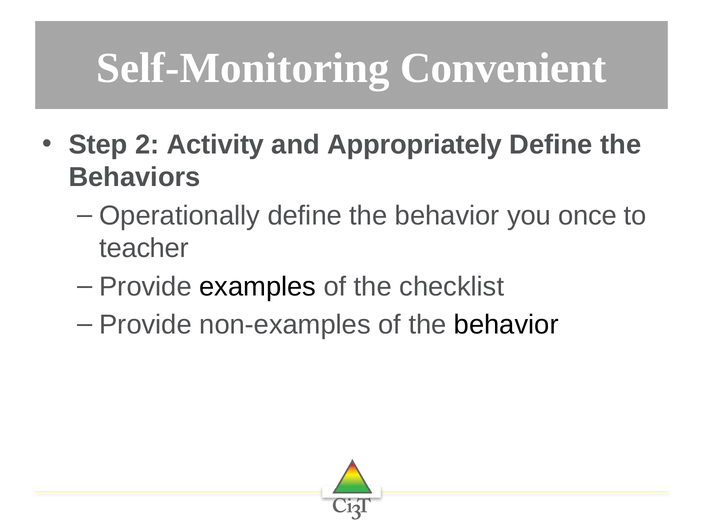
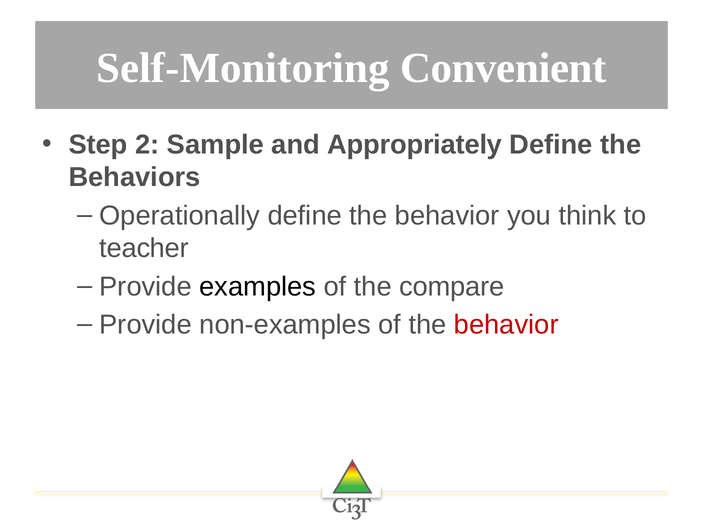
Activity: Activity -> Sample
once: once -> think
checklist: checklist -> compare
behavior at (506, 325) colour: black -> red
